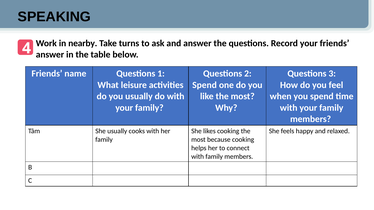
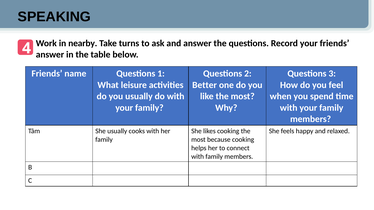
Spend at (205, 85): Spend -> Better
